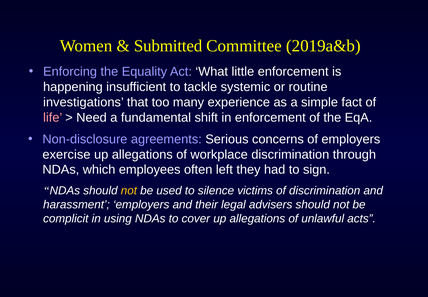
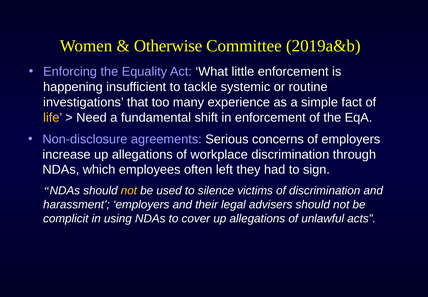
Submitted: Submitted -> Otherwise
life colour: pink -> yellow
exercise: exercise -> increase
